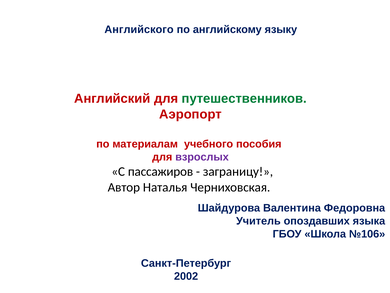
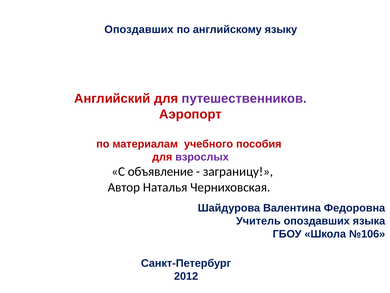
Английского at (139, 30): Английского -> Опоздавших
путешественников colour: green -> purple
пассажиров: пассажиров -> объявление
2002: 2002 -> 2012
